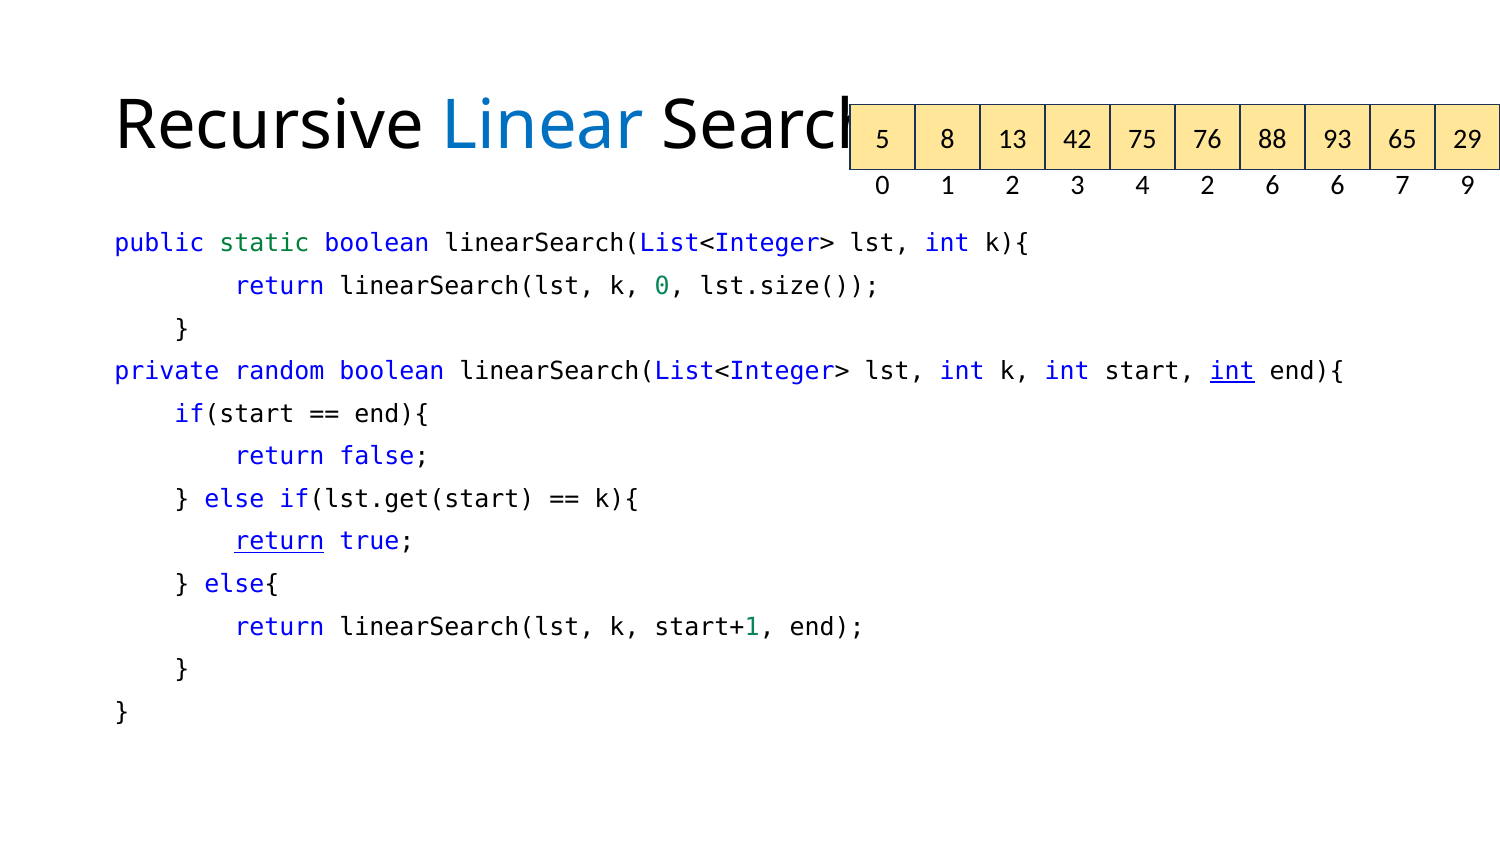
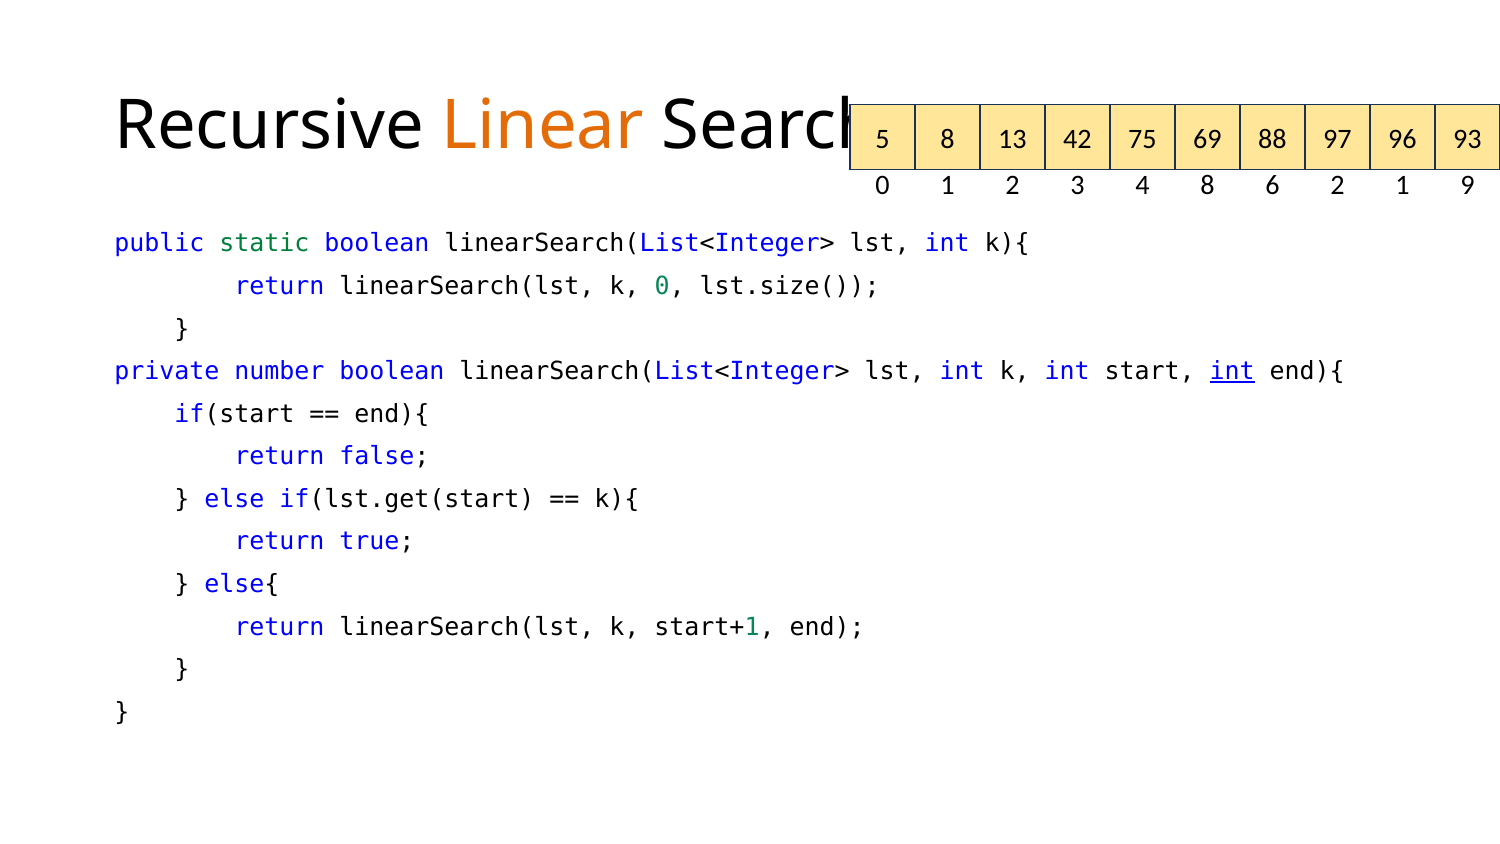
Linear colour: blue -> orange
76: 76 -> 69
93: 93 -> 97
65: 65 -> 96
29: 29 -> 93
4 2: 2 -> 8
6 6: 6 -> 2
1 7: 7 -> 1
random: random -> number
return at (279, 541) underline: present -> none
